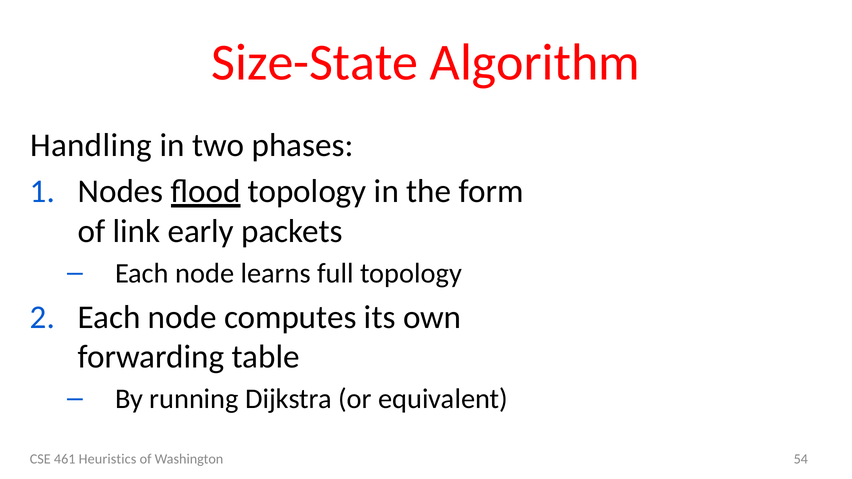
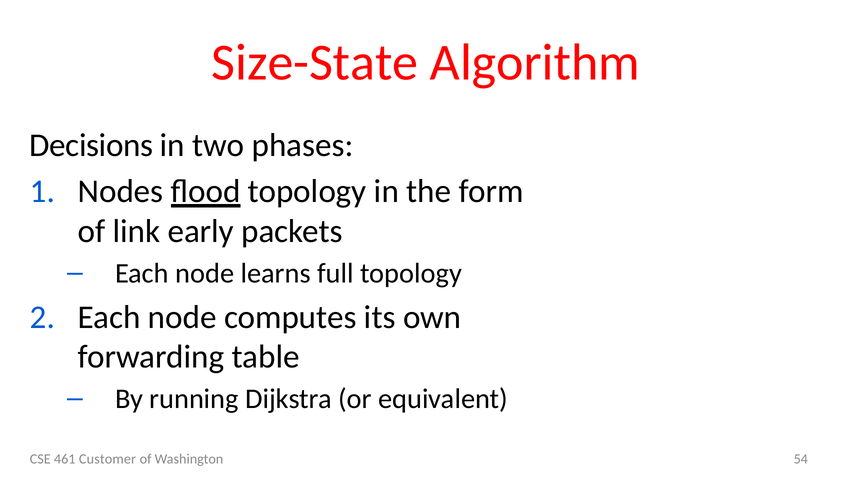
Handling: Handling -> Decisions
Heuristics: Heuristics -> Customer
